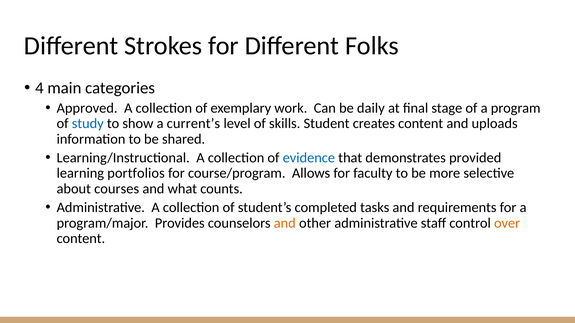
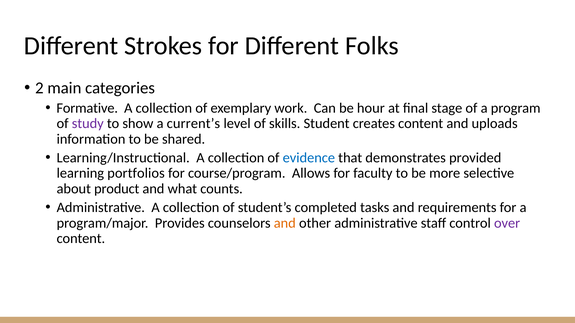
4: 4 -> 2
Approved: Approved -> Formative
daily: daily -> hour
study colour: blue -> purple
courses: courses -> product
over colour: orange -> purple
